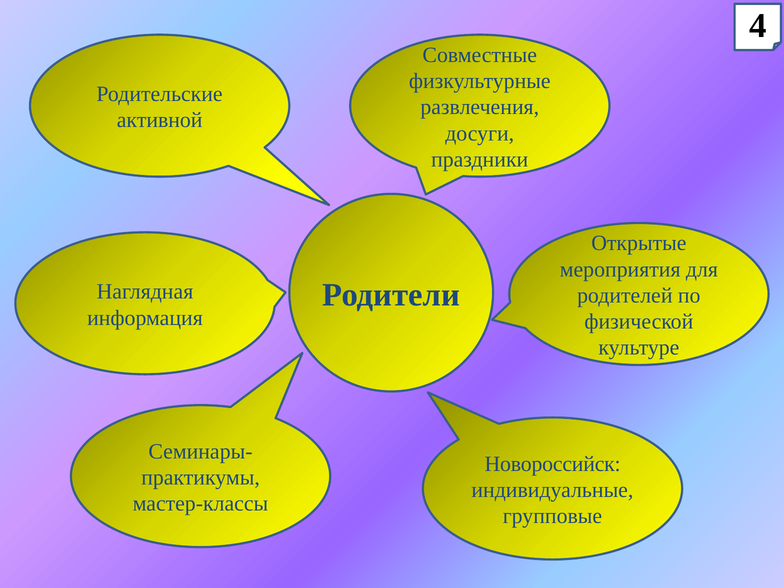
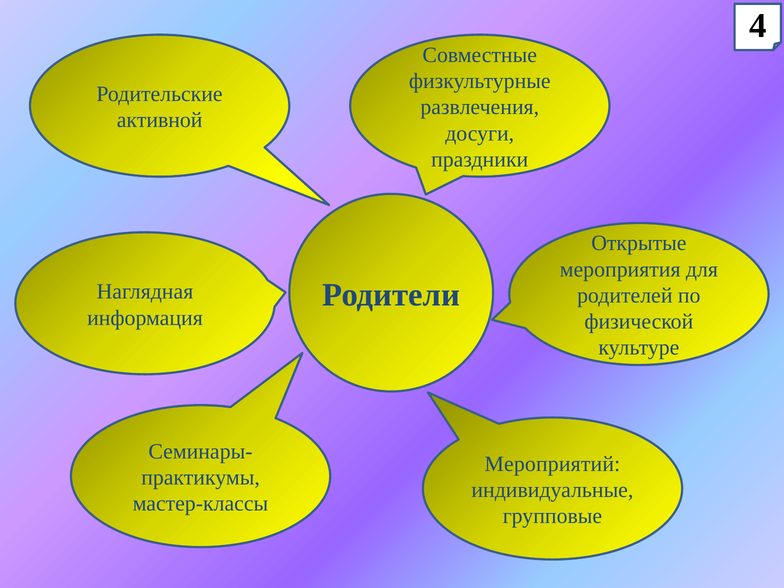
Новороссийск: Новороссийск -> Мероприятий
